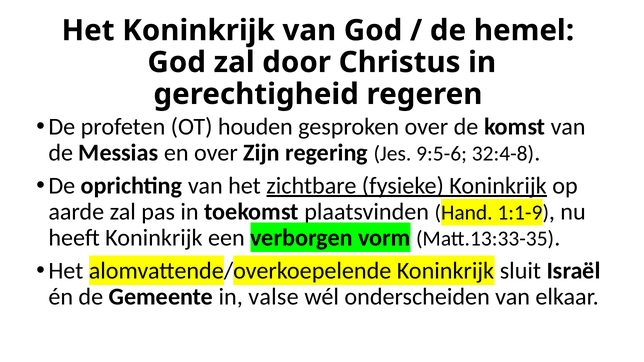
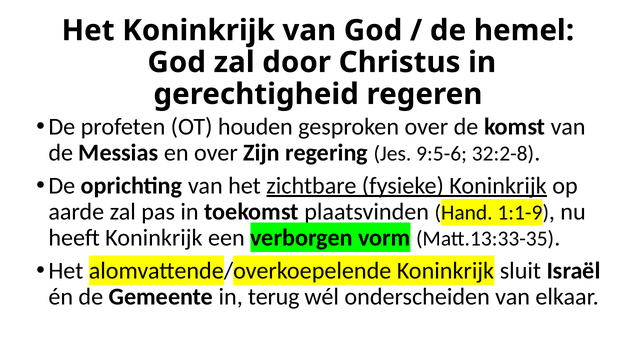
32:4-8: 32:4-8 -> 32:2-8
valse: valse -> terug
